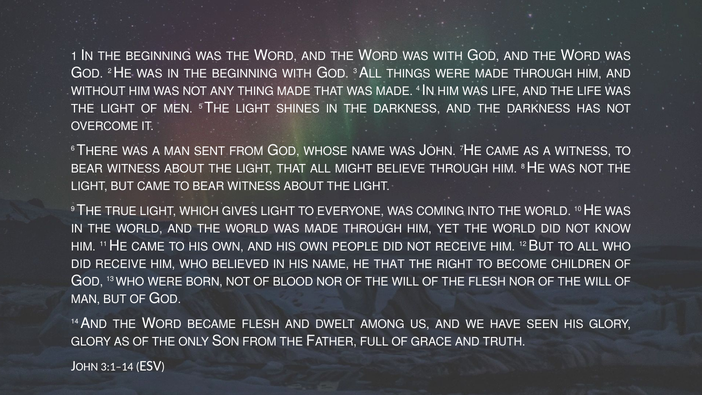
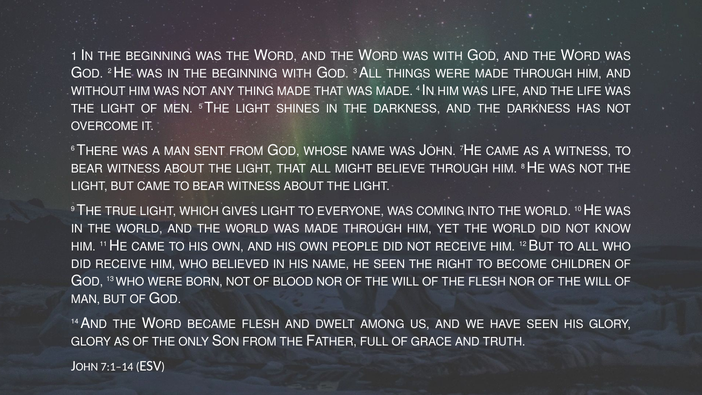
HE THAT: THAT -> SEEN
3:1–14: 3:1–14 -> 7:1–14
